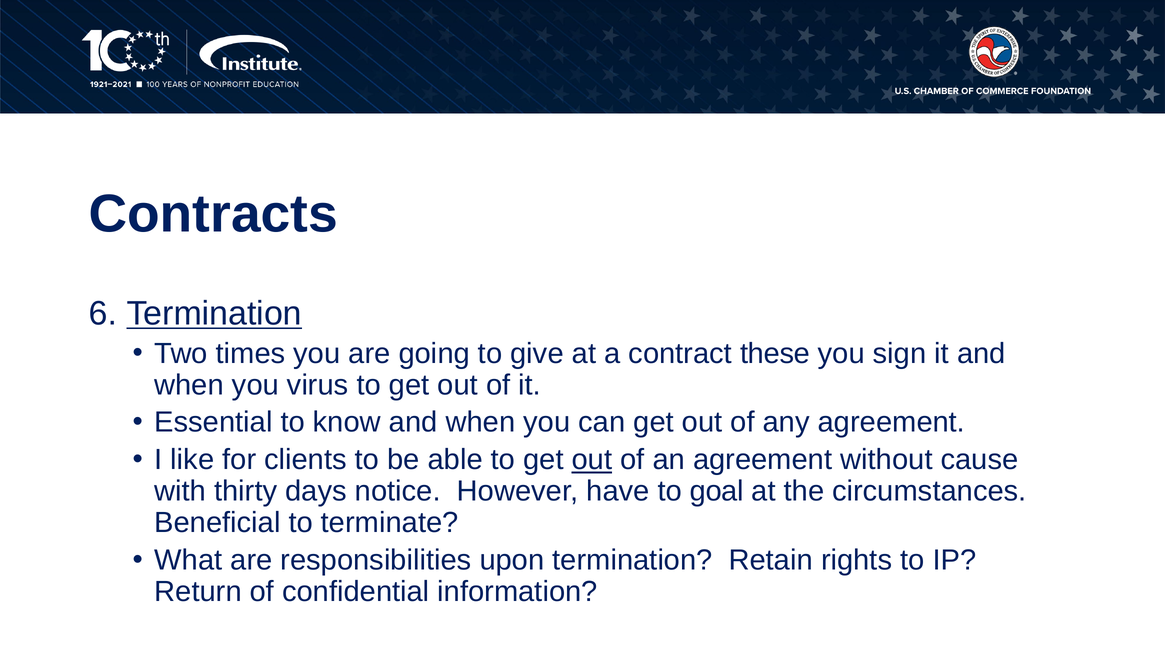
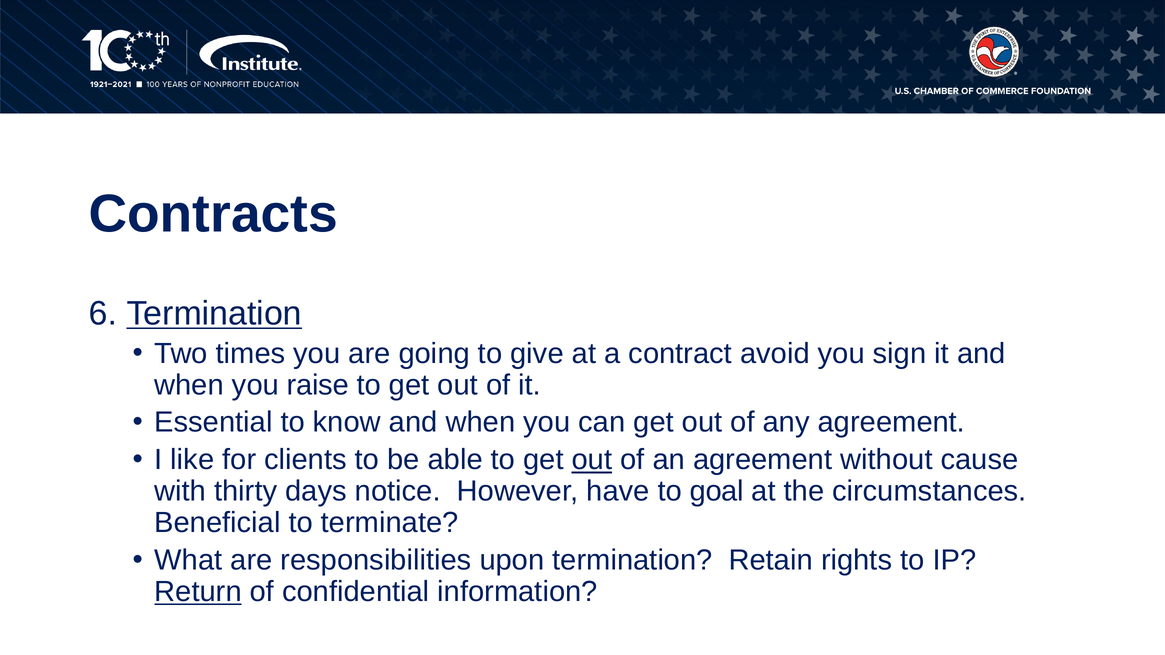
these: these -> avoid
virus: virus -> raise
Return underline: none -> present
